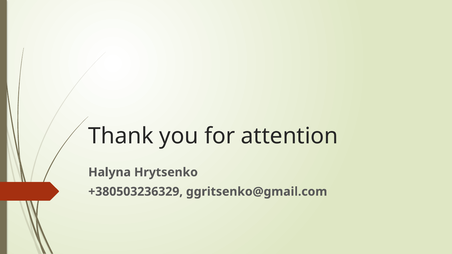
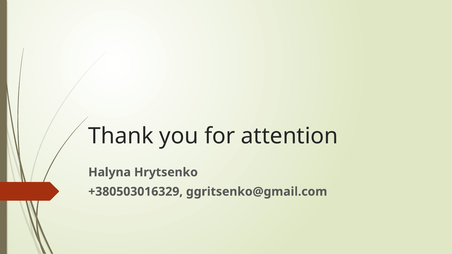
+380503236329: +380503236329 -> +380503016329
